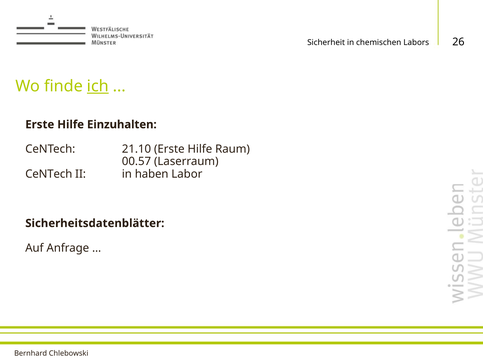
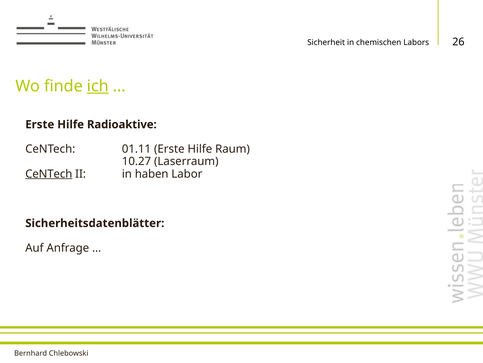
Einzuhalten: Einzuhalten -> Radioaktive
21.10: 21.10 -> 01.11
00.57: 00.57 -> 10.27
CeNTech at (49, 174) underline: none -> present
